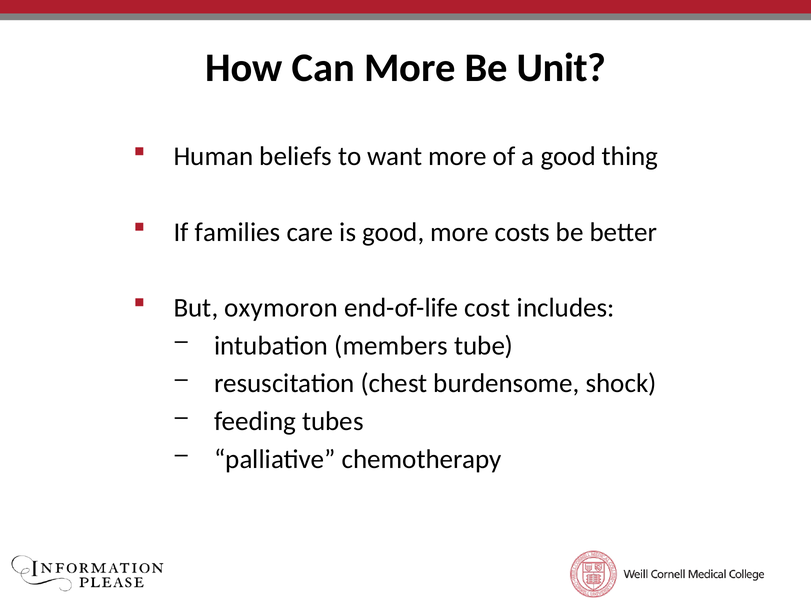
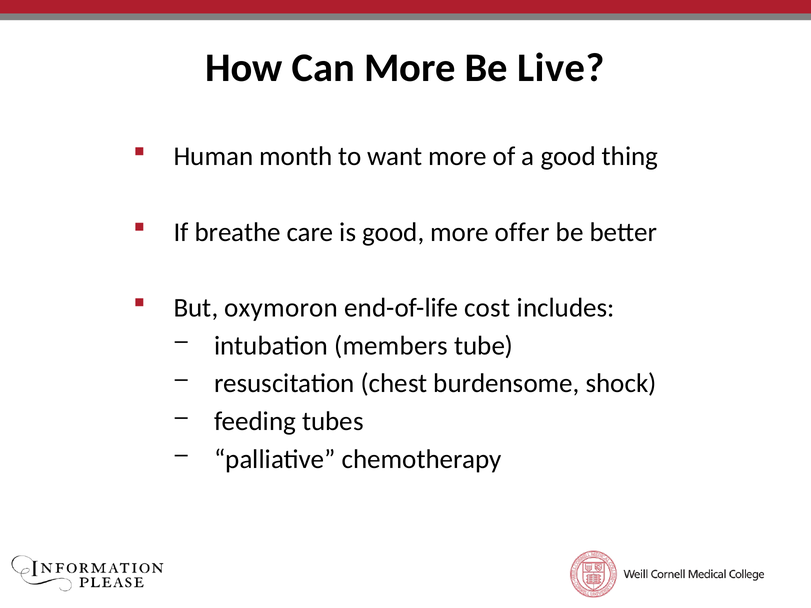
Unit: Unit -> Live
beliefs: beliefs -> month
families: families -> breathe
costs: costs -> offer
